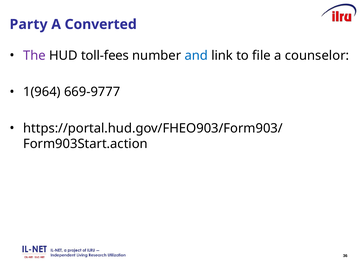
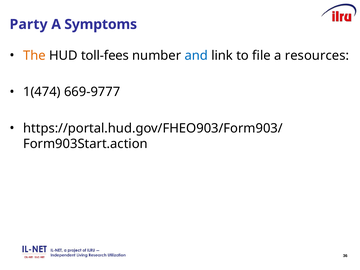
Converted: Converted -> Symptoms
The colour: purple -> orange
counselor: counselor -> resources
1(964: 1(964 -> 1(474
